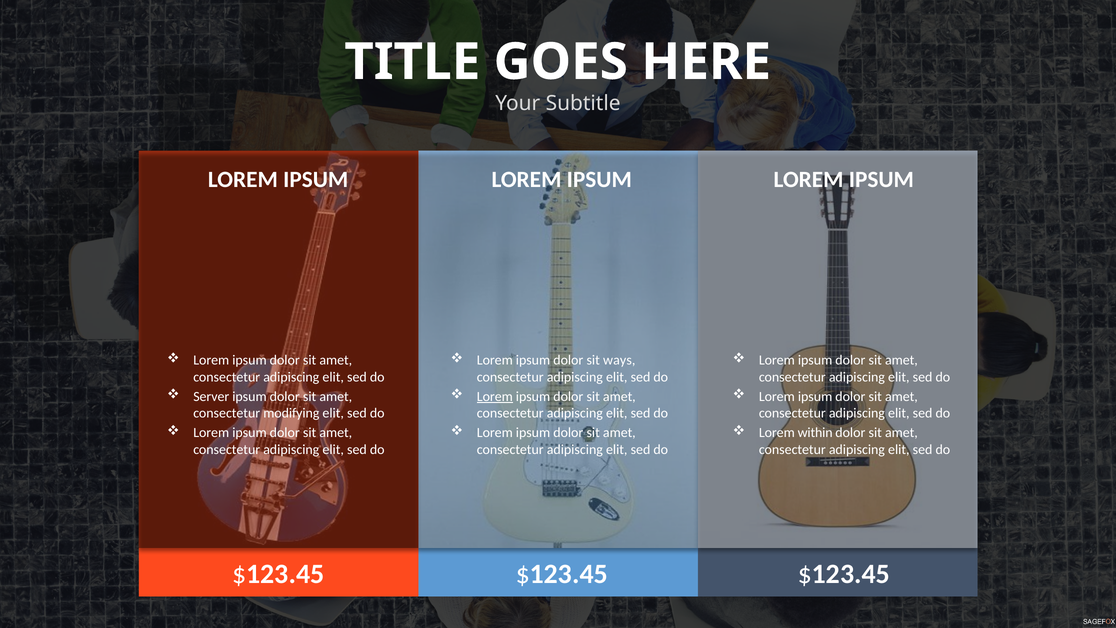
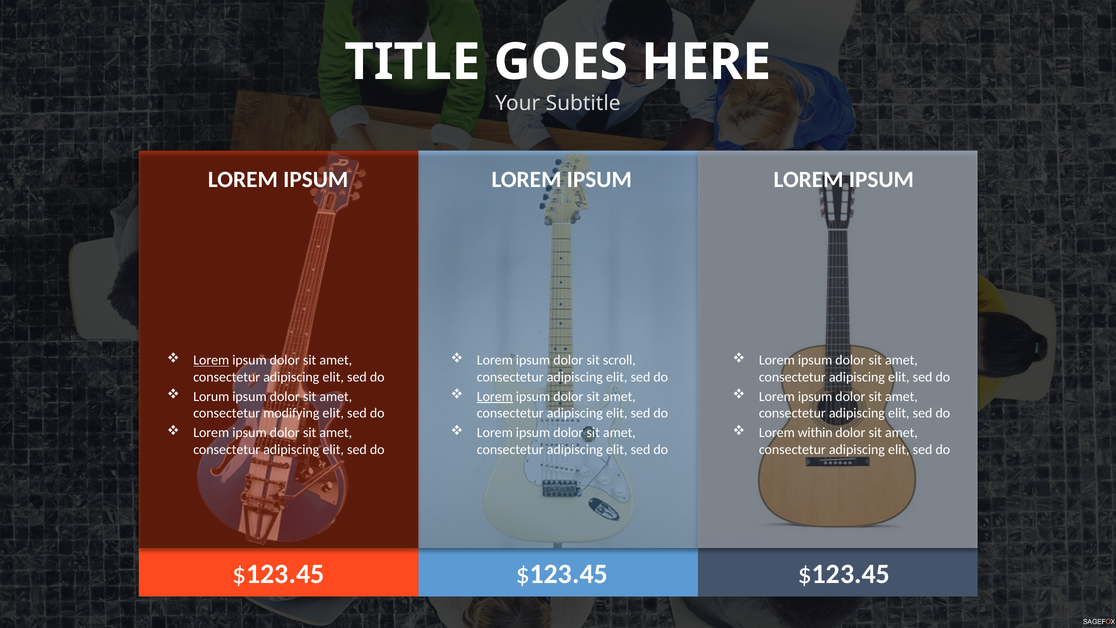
Lorem at (211, 360) underline: none -> present
ways: ways -> scroll
Server: Server -> Lorum
